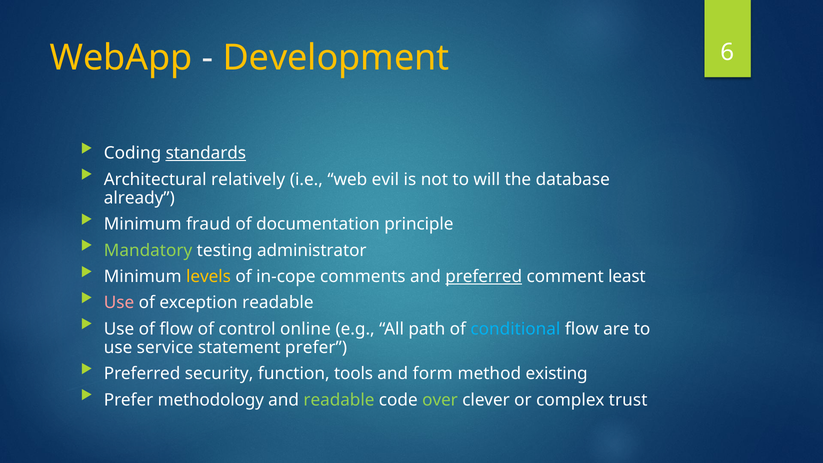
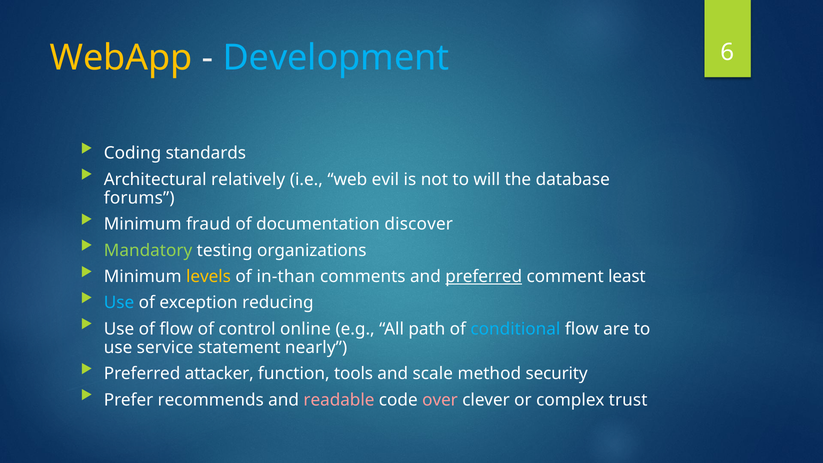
Development colour: yellow -> light blue
standards underline: present -> none
already: already -> forums
principle: principle -> discover
administrator: administrator -> organizations
in-cope: in-cope -> in-than
Use at (119, 303) colour: pink -> light blue
exception readable: readable -> reducing
statement prefer: prefer -> nearly
security: security -> attacker
form: form -> scale
existing: existing -> security
methodology: methodology -> recommends
readable at (339, 400) colour: light green -> pink
over colour: light green -> pink
